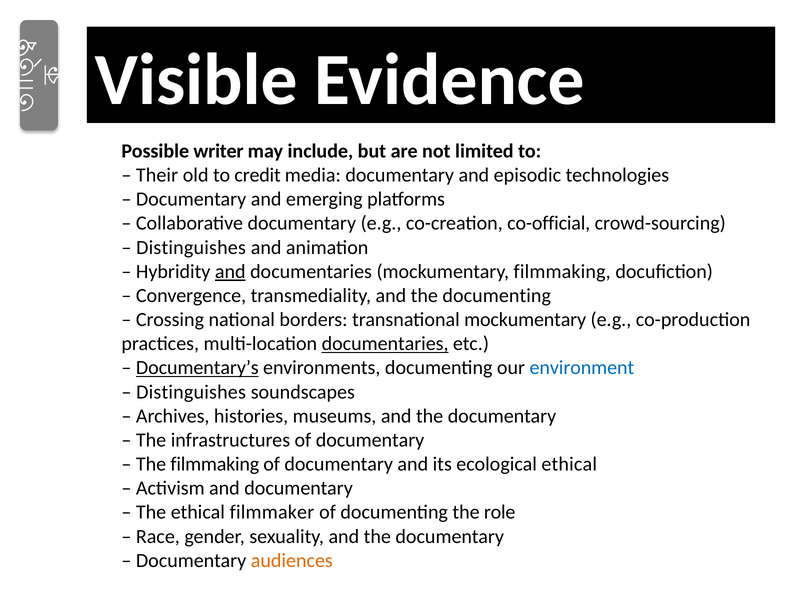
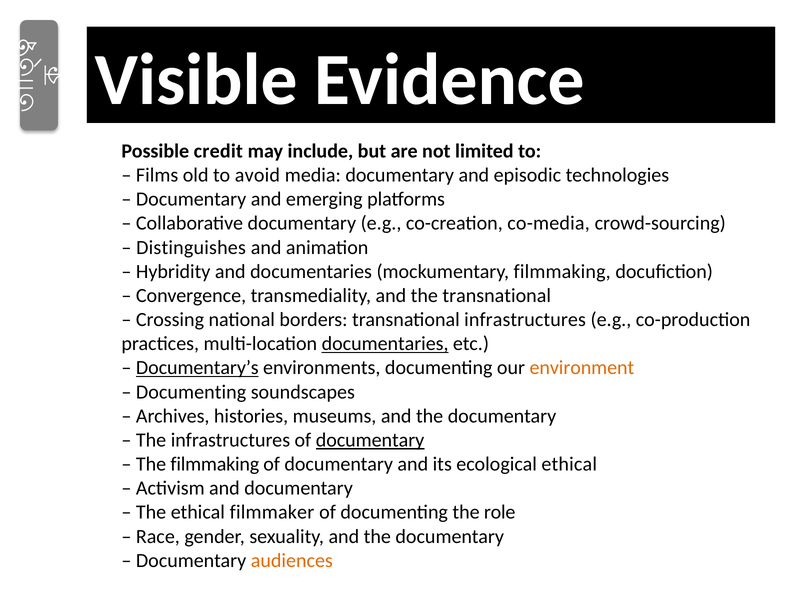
writer: writer -> credit
Their: Their -> Films
credit: credit -> avoid
co-official: co-official -> co-media
and at (230, 271) underline: present -> none
the documenting: documenting -> transnational
transnational mockumentary: mockumentary -> infrastructures
environment colour: blue -> orange
Distinguishes at (191, 392): Distinguishes -> Documenting
documentary at (370, 440) underline: none -> present
